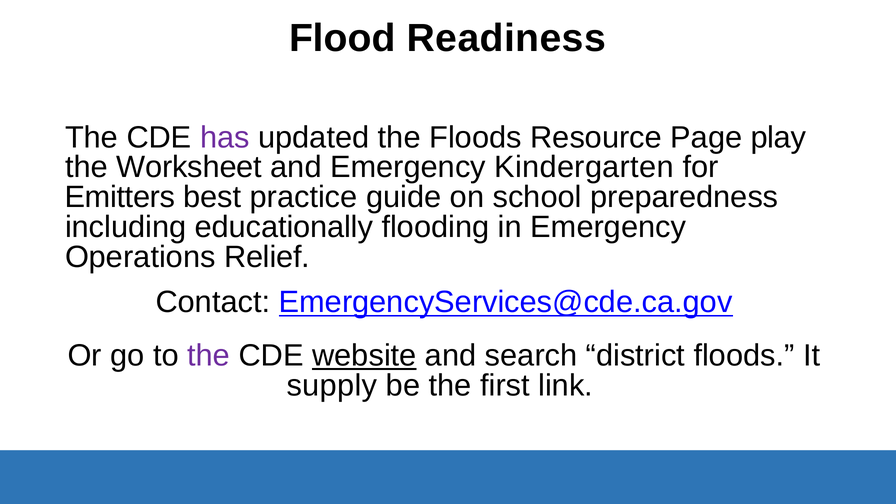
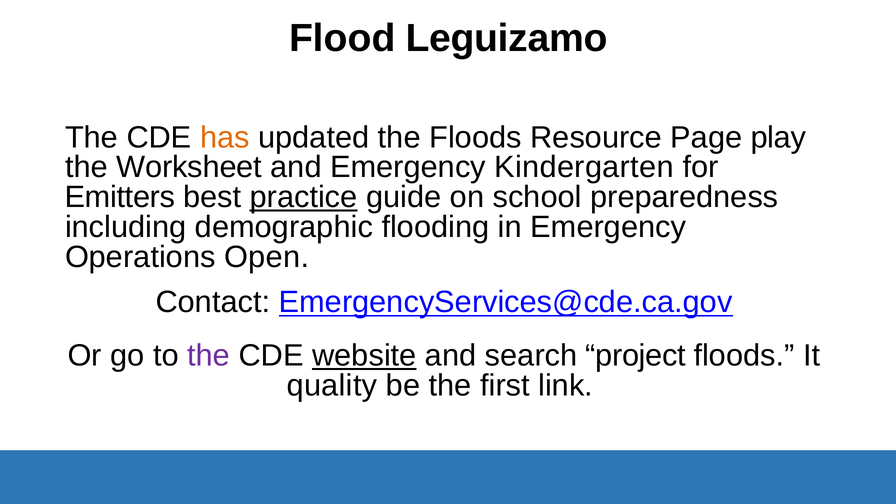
Readiness: Readiness -> Leguizamo
has colour: purple -> orange
practice underline: none -> present
educationally: educationally -> demographic
Relief: Relief -> Open
district: district -> project
supply: supply -> quality
